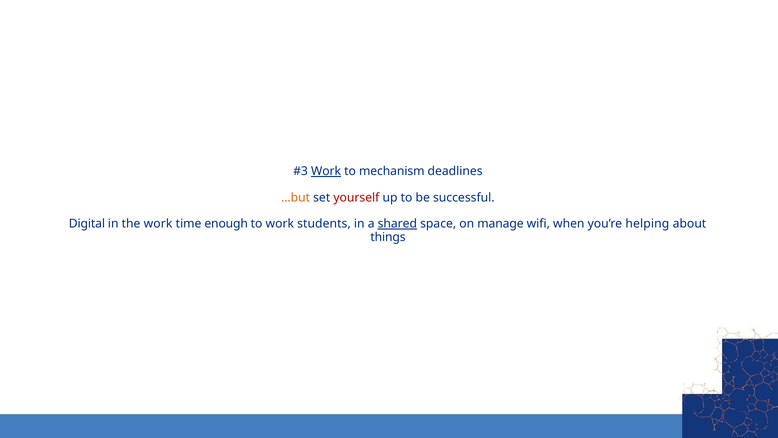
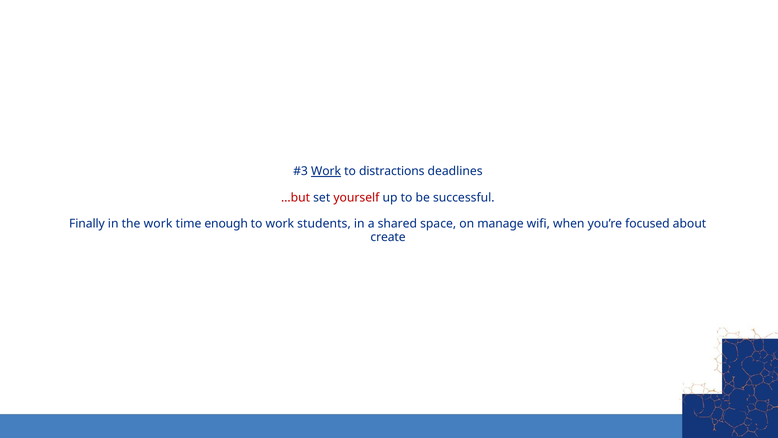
mechanism: mechanism -> distractions
…but colour: orange -> red
Digital: Digital -> Finally
shared underline: present -> none
helping: helping -> focused
things: things -> create
